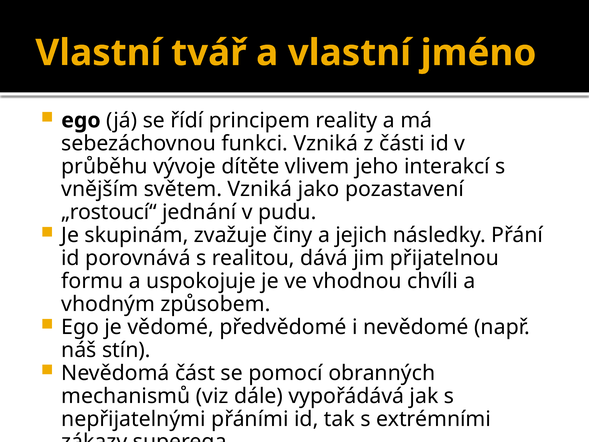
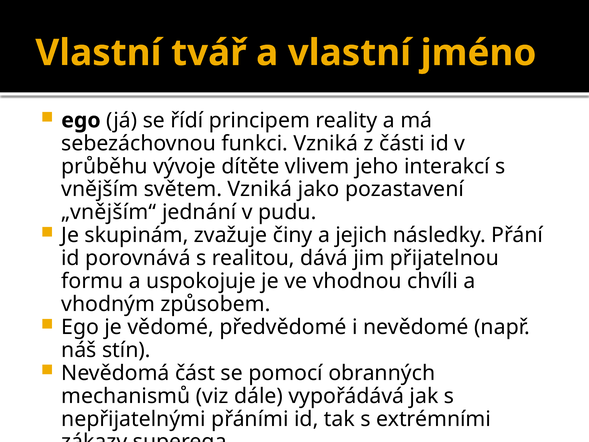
„rostoucí“: „rostoucí“ -> „vnějším“
